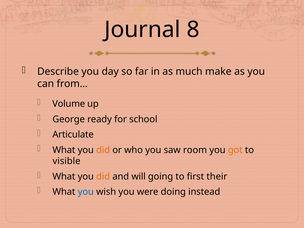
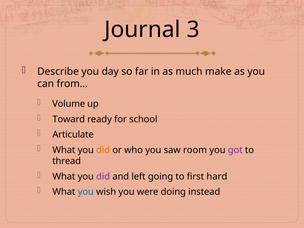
8: 8 -> 3
George: George -> Toward
got colour: orange -> purple
visible: visible -> thread
did at (103, 176) colour: orange -> purple
will: will -> left
their: their -> hard
